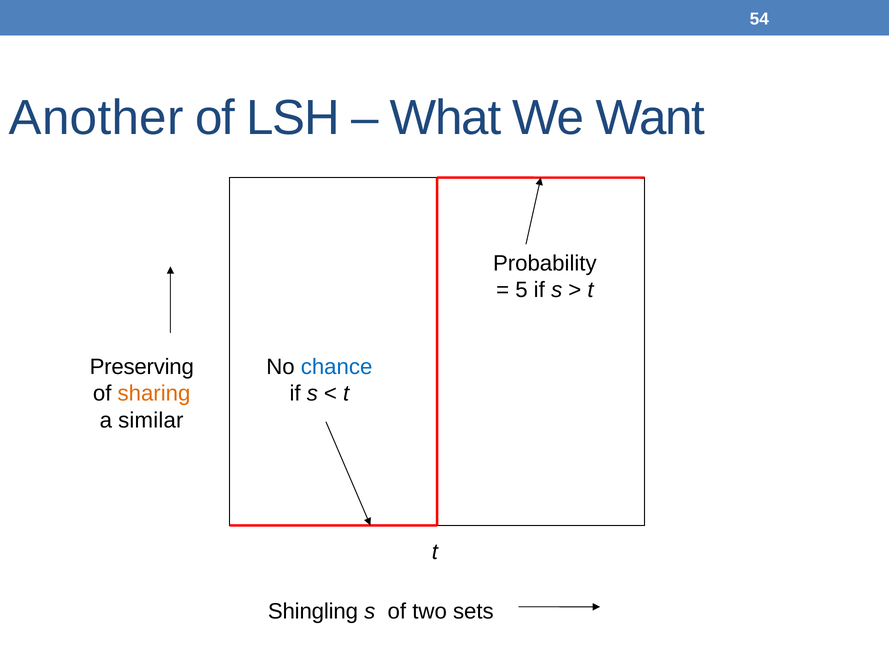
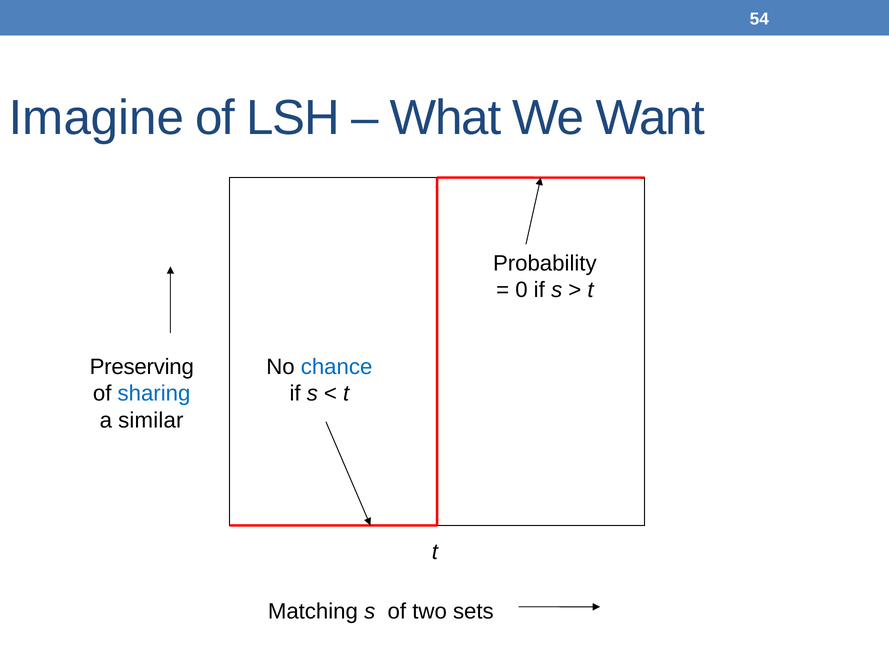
Another: Another -> Imagine
5: 5 -> 0
sharing colour: orange -> blue
Shingling: Shingling -> Matching
